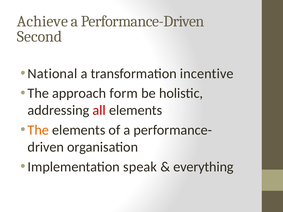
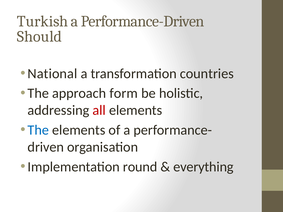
Achieve: Achieve -> Turkish
Second: Second -> Should
incentive: incentive -> countries
The at (38, 130) colour: orange -> blue
speak: speak -> round
